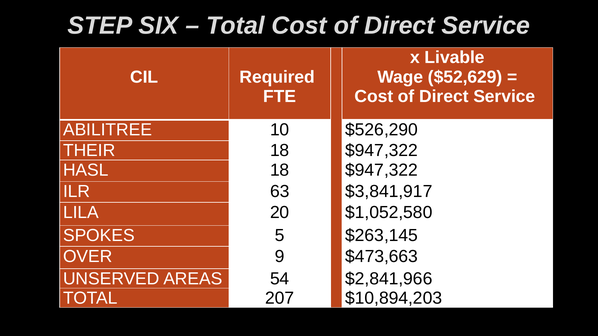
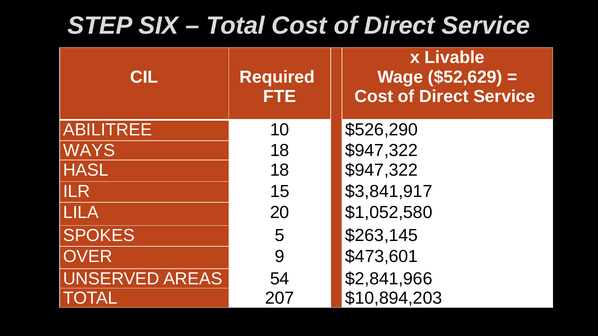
THEIR: THEIR -> WAYS
63: 63 -> 15
$473,663: $473,663 -> $473,601
